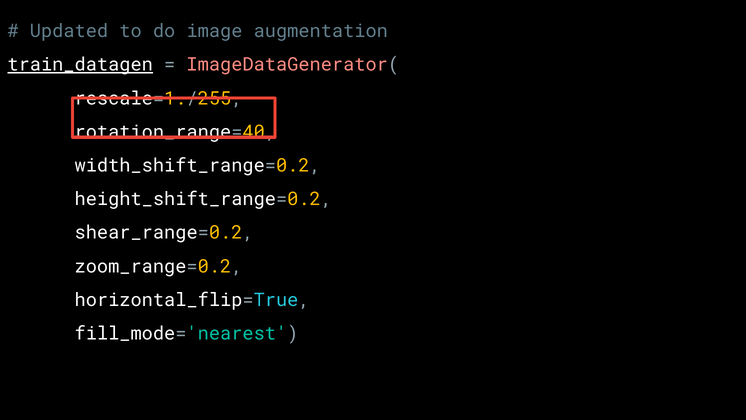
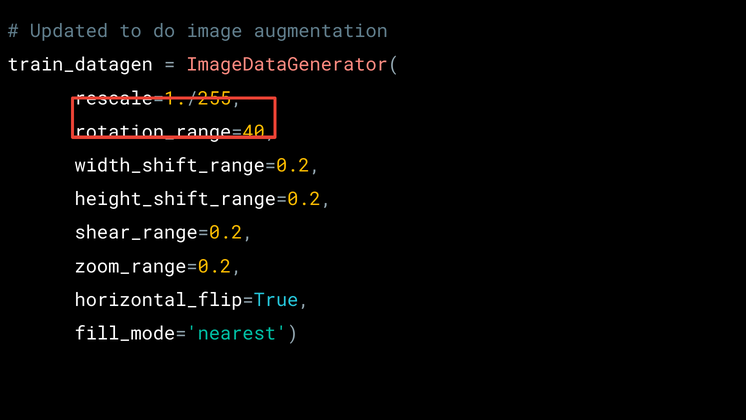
train_datagen underline: present -> none
